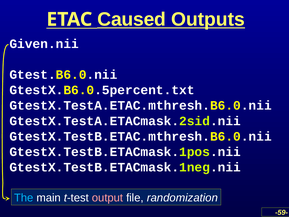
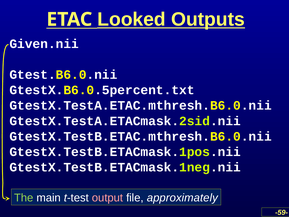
Caused: Caused -> Looked
The colour: light blue -> light green
randomization: randomization -> approximately
